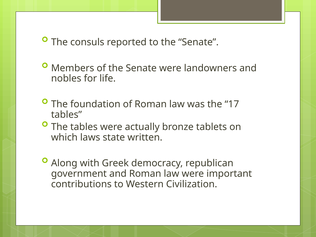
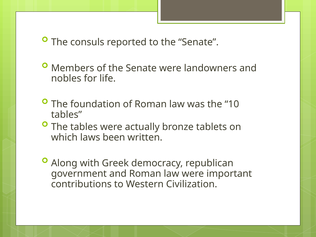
17: 17 -> 10
state: state -> been
